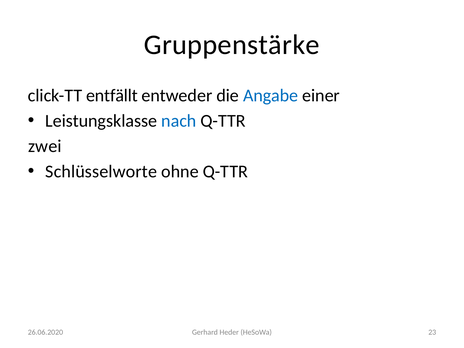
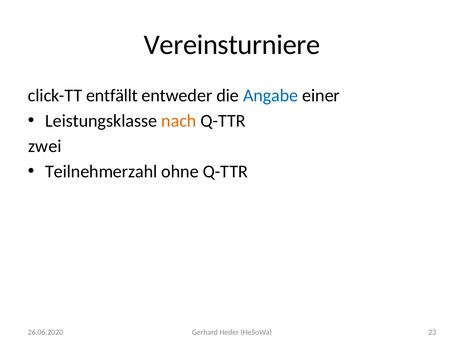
Gruppenstärke: Gruppenstärke -> Vereinsturniere
nach colour: blue -> orange
Schlüsselworte: Schlüsselworte -> Teilnehmerzahl
